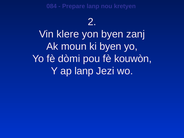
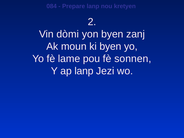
klere: klere -> dòmi
dòmi: dòmi -> lame
kouwòn: kouwòn -> sonnen
